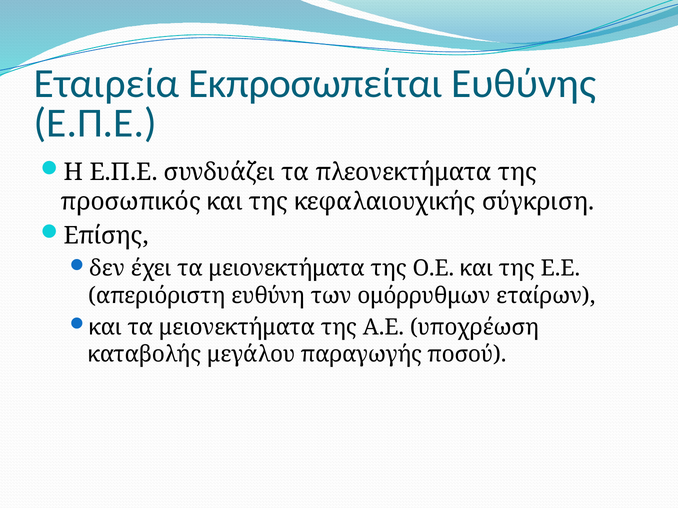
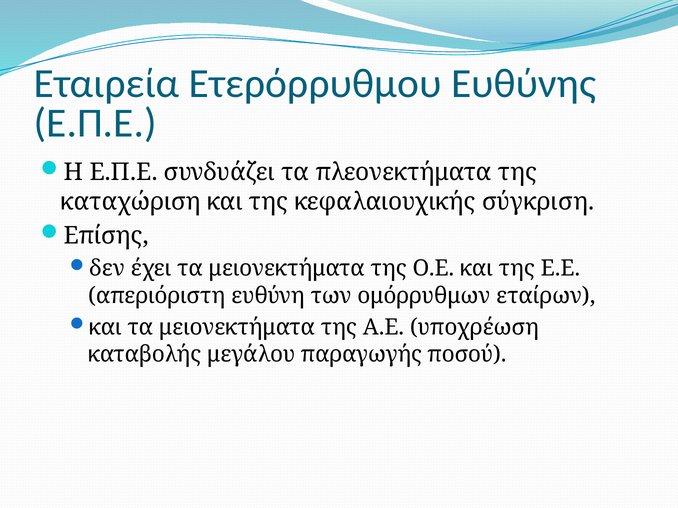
Εκπροσωπείται: Εκπροσωπείται -> Ετερόρρυθμου
προσωπικός: προσωπικός -> καταχώριση
